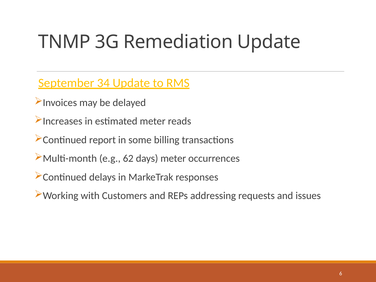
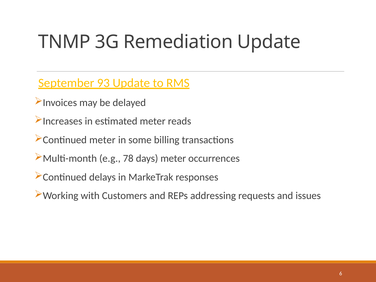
34: 34 -> 93
Continued report: report -> meter
62: 62 -> 78
